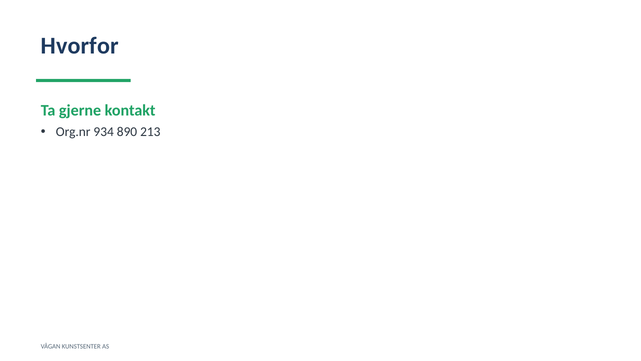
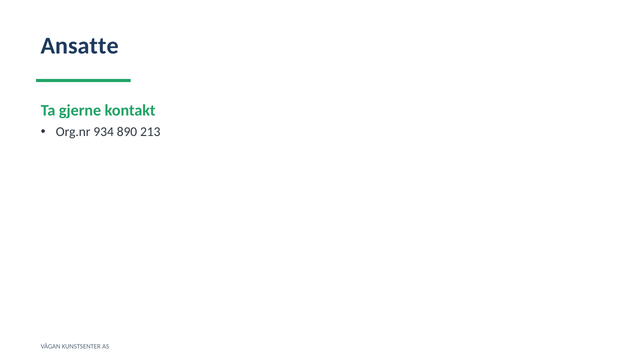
Hvorfor: Hvorfor -> Ansatte
